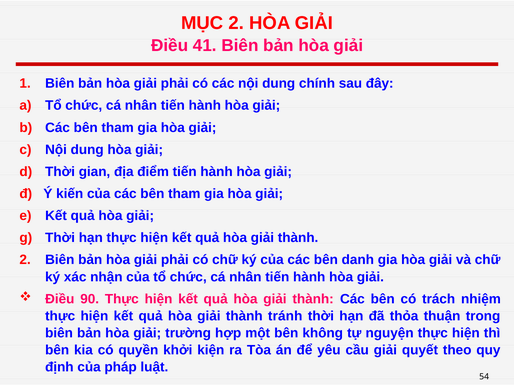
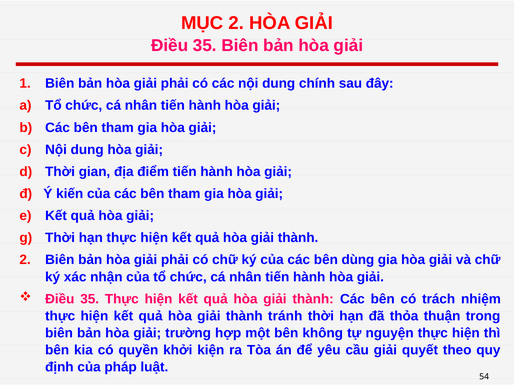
41 at (205, 46): 41 -> 35
danh: danh -> dùng
90 at (90, 299): 90 -> 35
